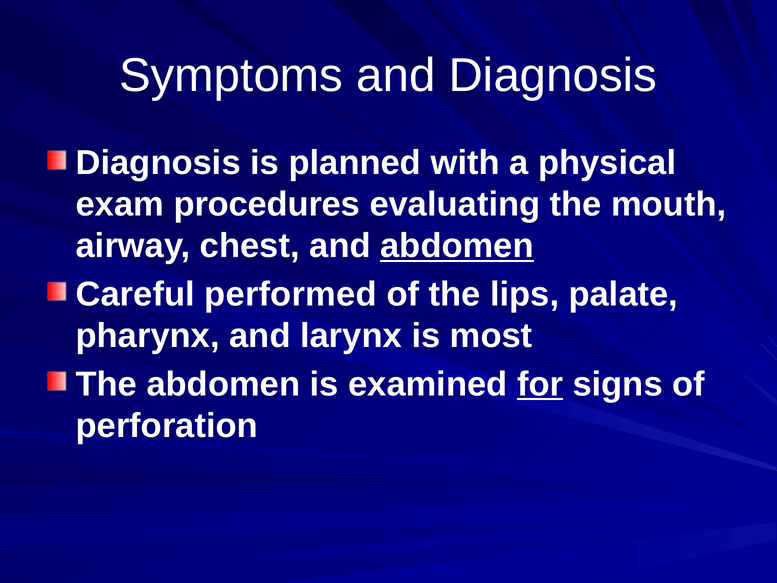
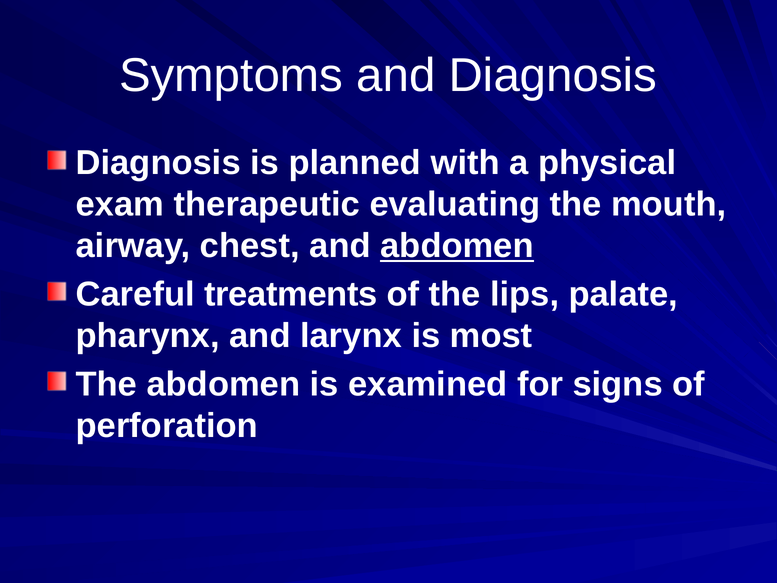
procedures: procedures -> therapeutic
performed: performed -> treatments
for underline: present -> none
